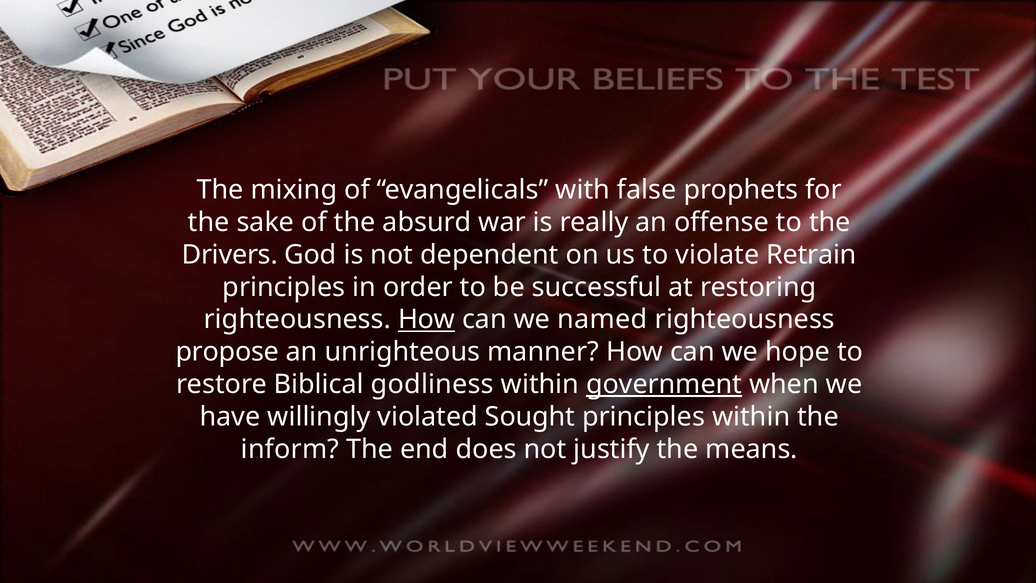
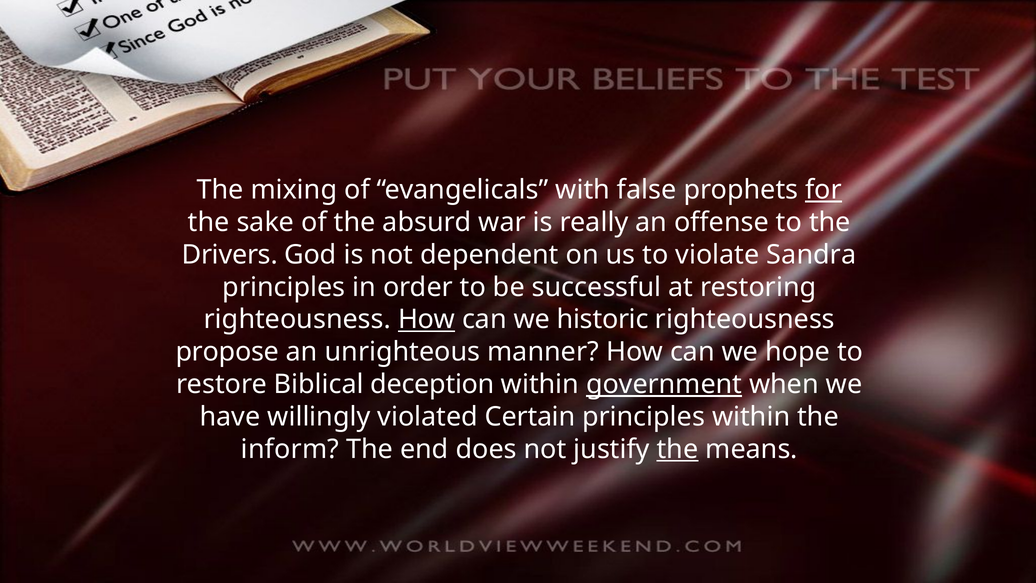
for underline: none -> present
Retrain: Retrain -> Sandra
named: named -> historic
godliness: godliness -> deception
Sought: Sought -> Certain
the at (677, 449) underline: none -> present
